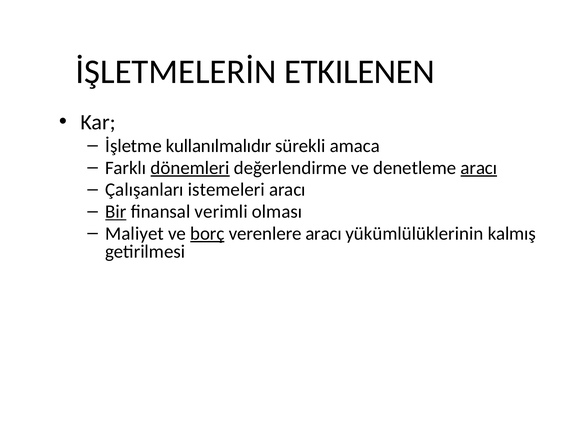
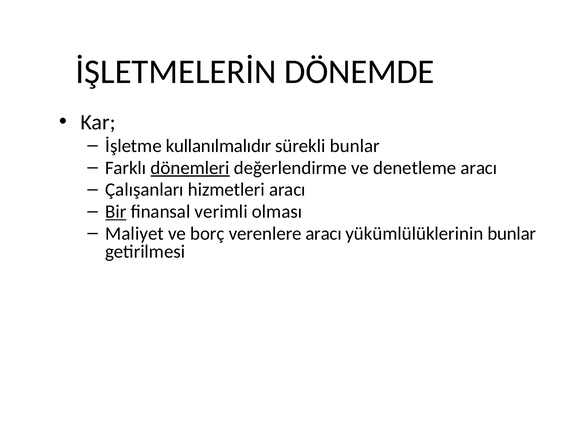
ETKILENEN: ETKILENEN -> DÖNEMDE
sürekli amaca: amaca -> bunlar
aracı at (479, 168) underline: present -> none
istemeleri: istemeleri -> hizmetleri
borç underline: present -> none
yükümlülüklerinin kalmış: kalmış -> bunlar
